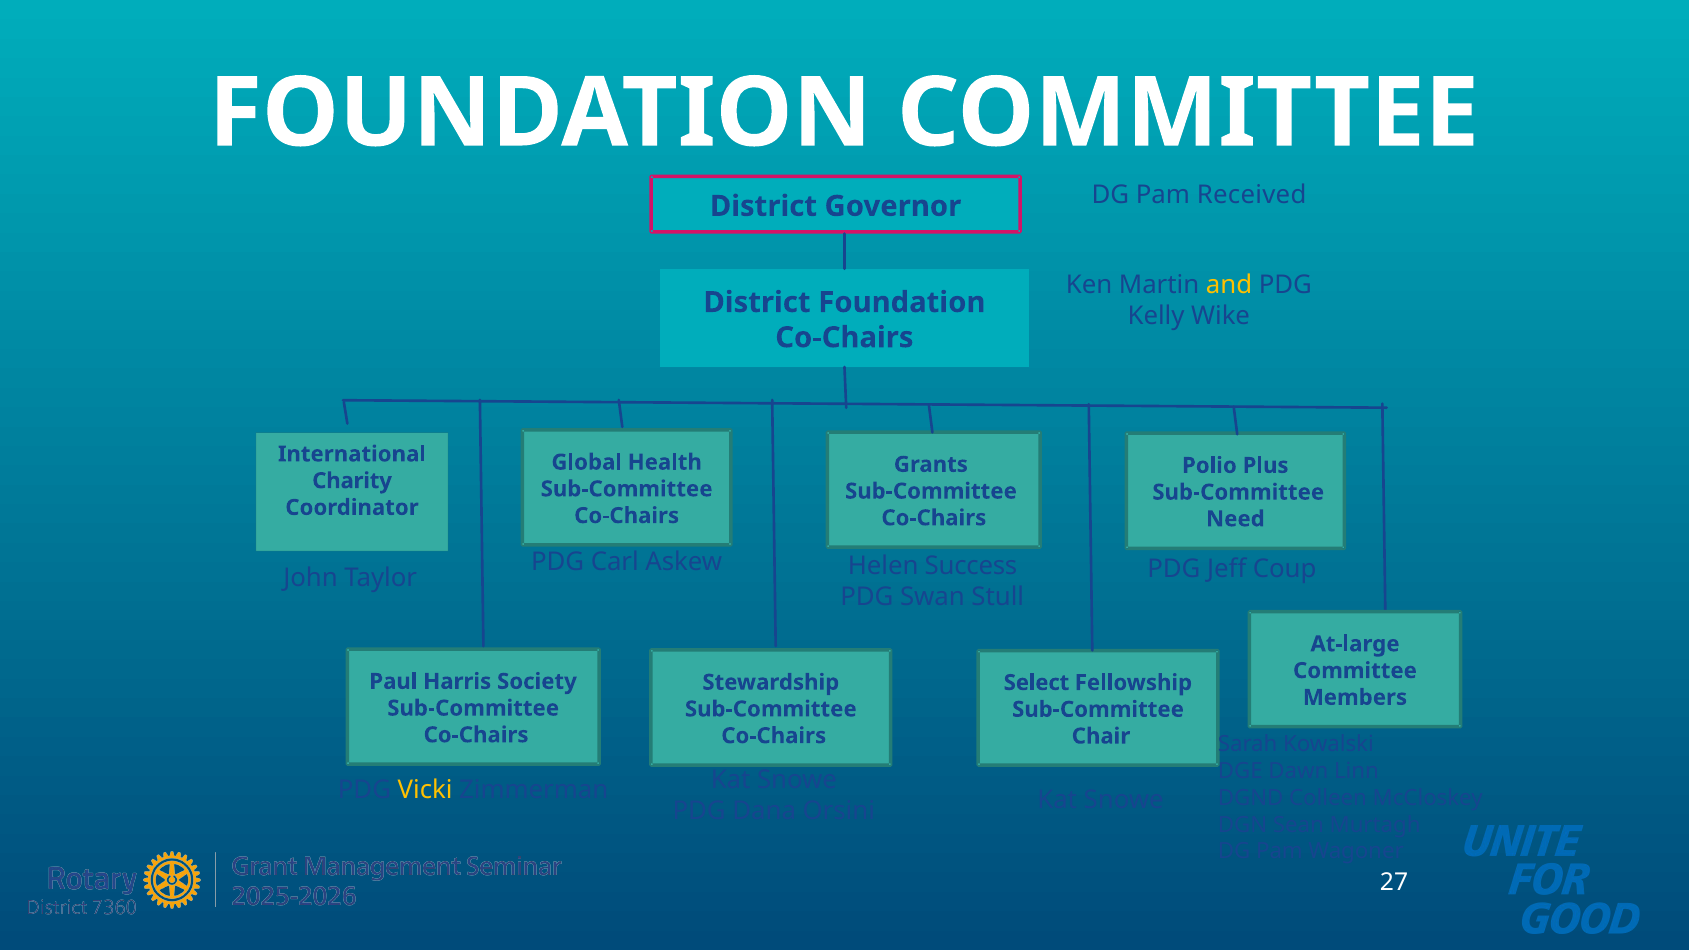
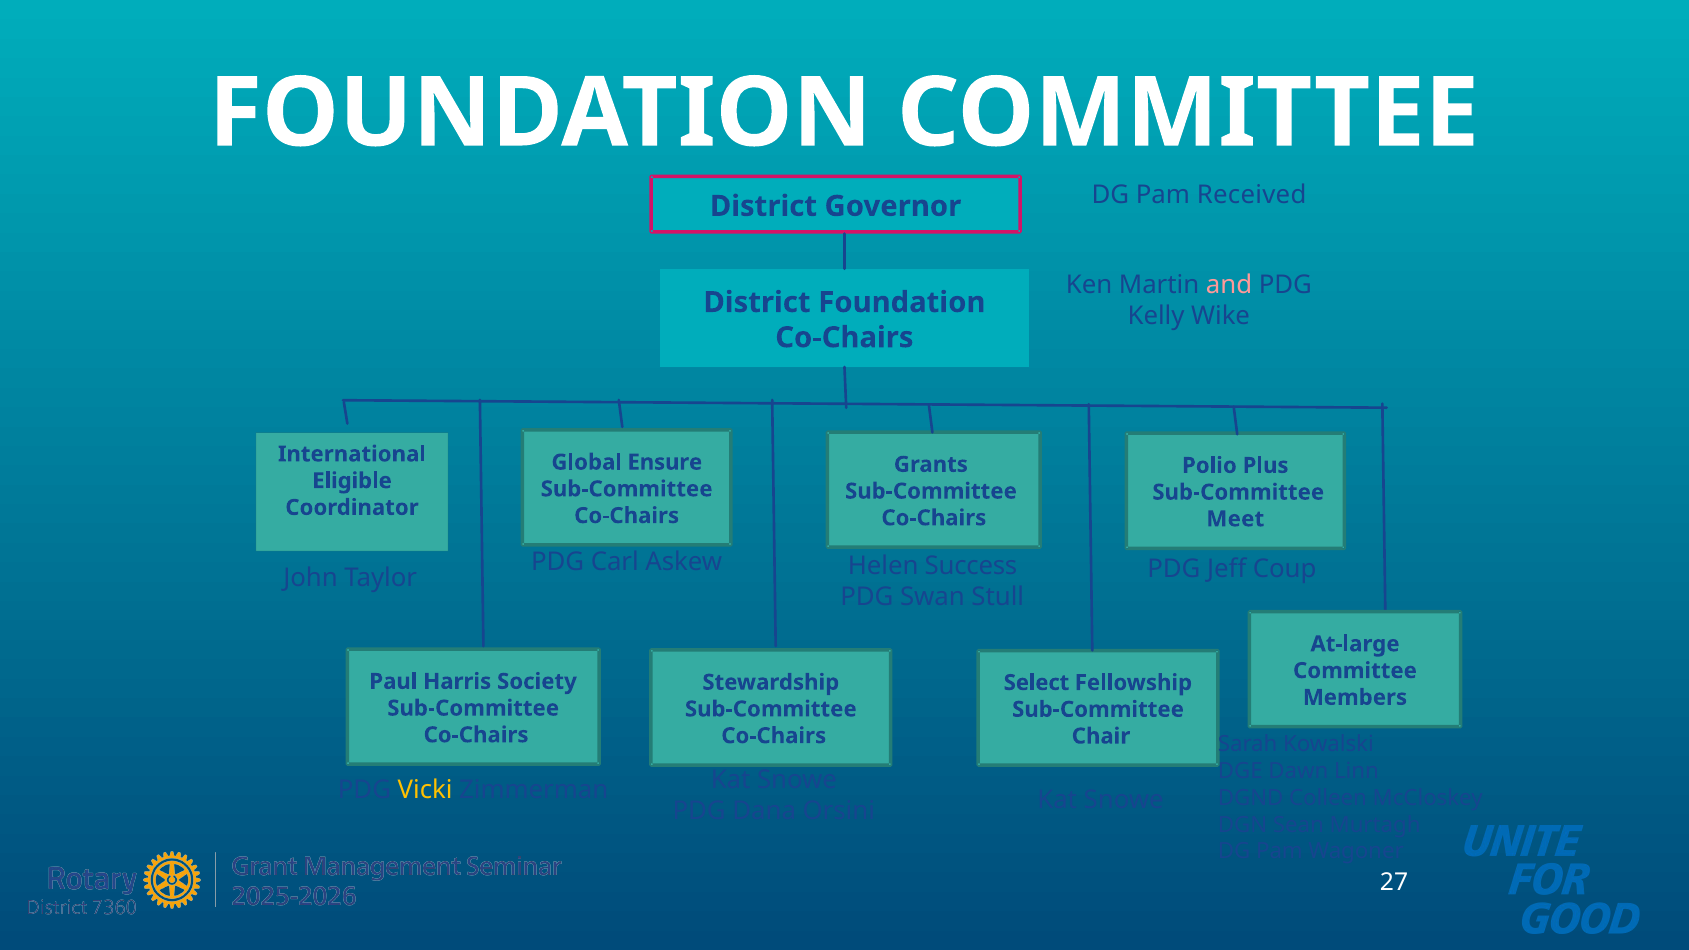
and colour: yellow -> pink
Health: Health -> Ensure
Charity: Charity -> Eligible
Need: Need -> Meet
